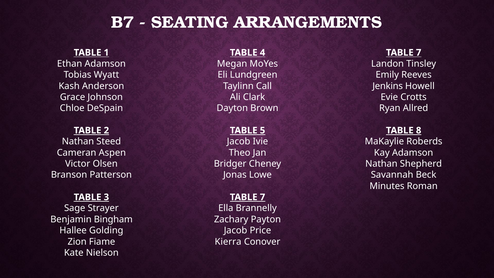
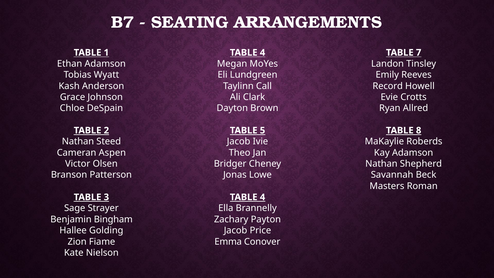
Jenkins: Jenkins -> Record
Minutes: Minutes -> Masters
7 at (263, 197): 7 -> 4
Kierra: Kierra -> Emma
